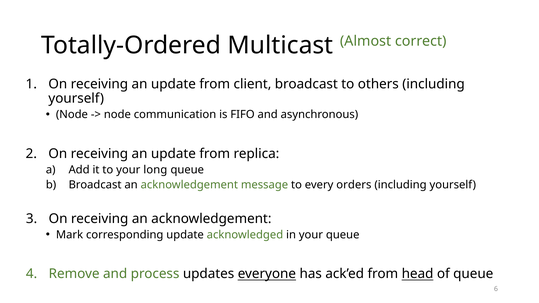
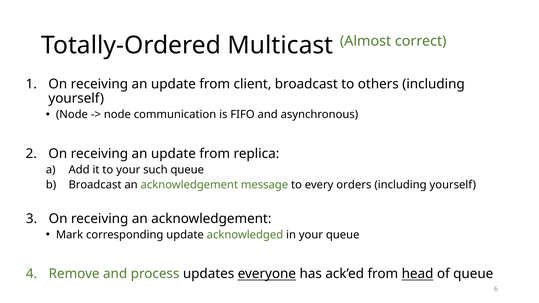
long: long -> such
